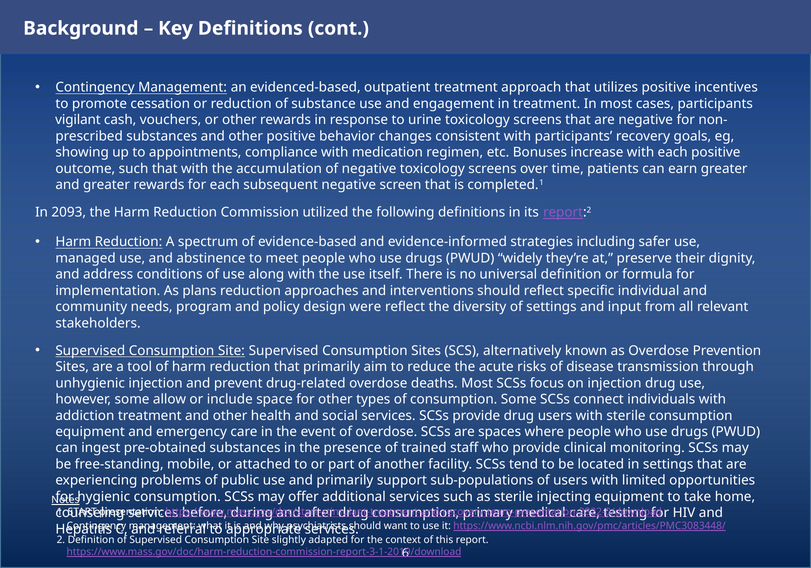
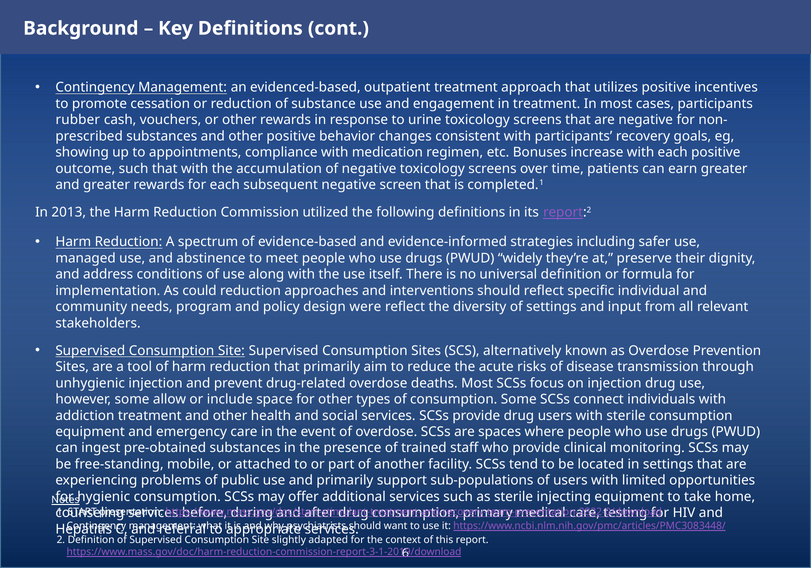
vigilant: vigilant -> rubber
2093: 2093 -> 2013
plans: plans -> could
